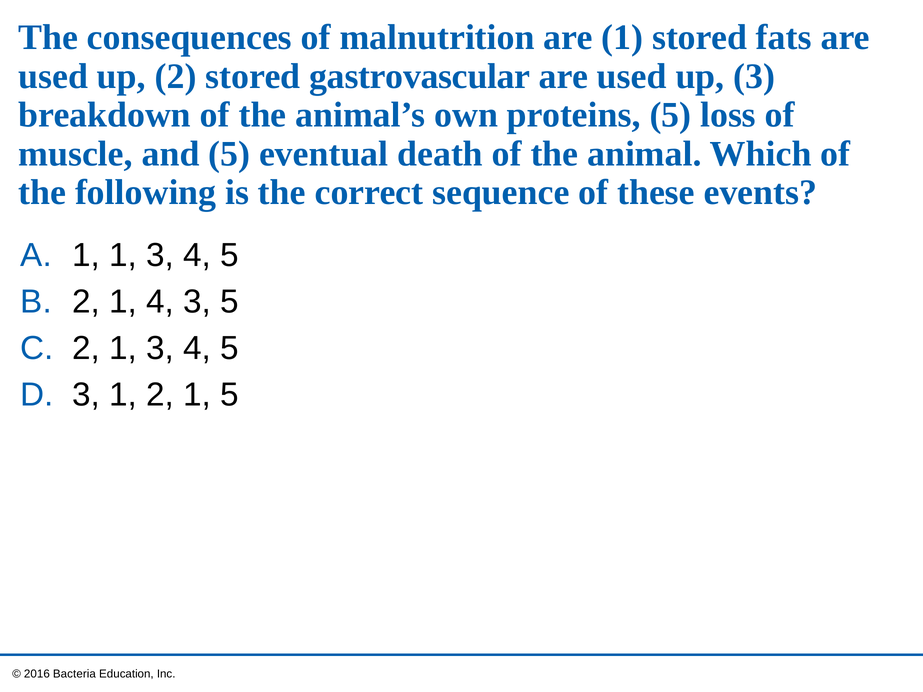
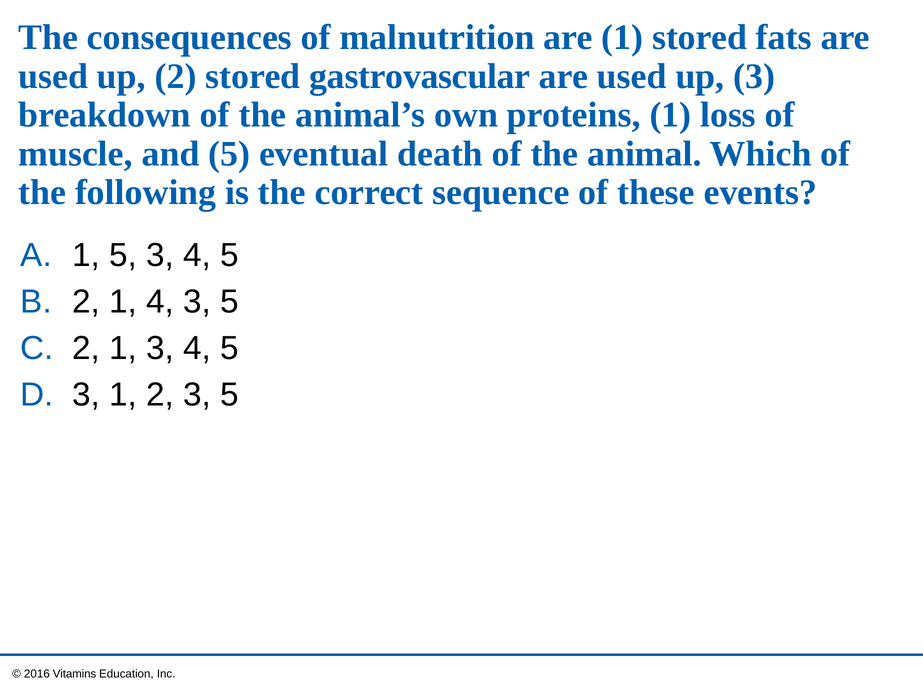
proteins 5: 5 -> 1
1 1: 1 -> 5
1 2 1: 1 -> 3
Bacteria: Bacteria -> Vitamins
